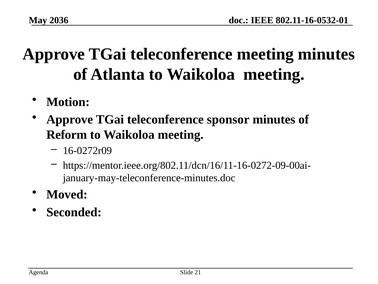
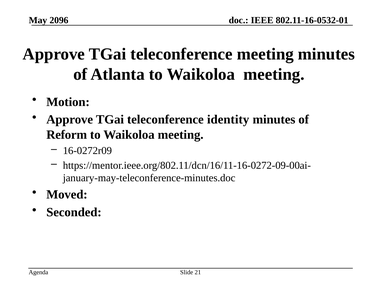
2036: 2036 -> 2096
sponsor: sponsor -> identity
